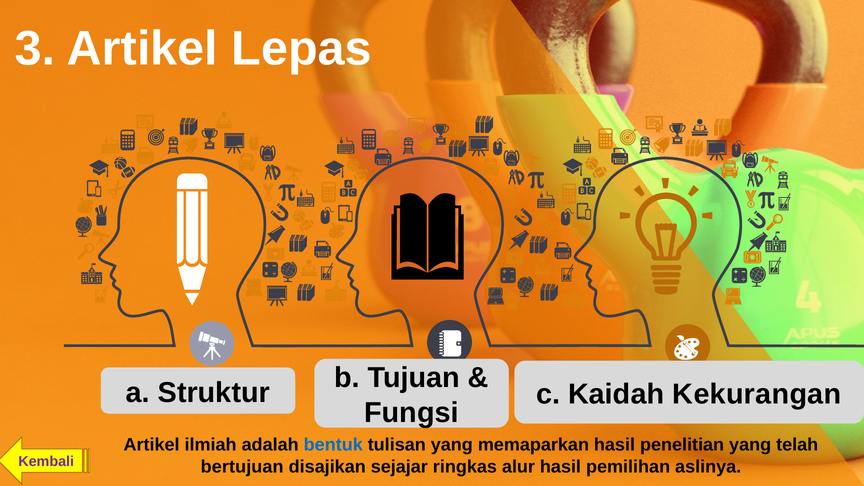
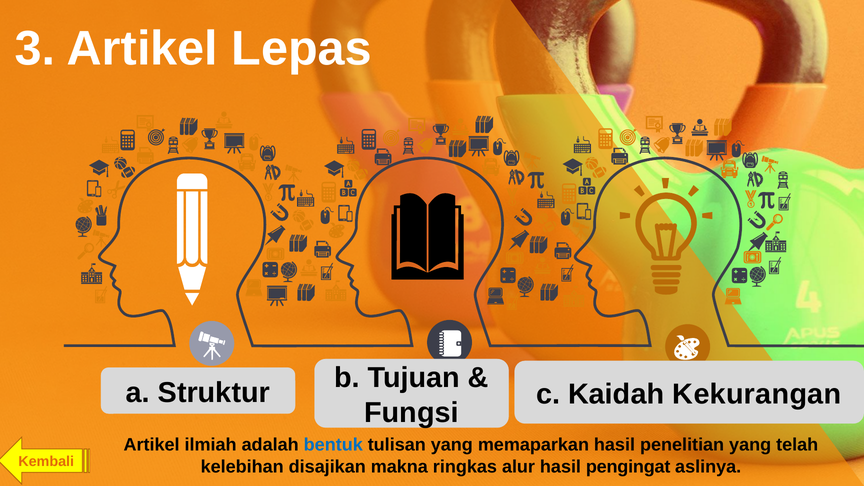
Kembali colour: purple -> orange
bertujuan: bertujuan -> kelebihan
sejajar: sejajar -> makna
pemilihan: pemilihan -> pengingat
